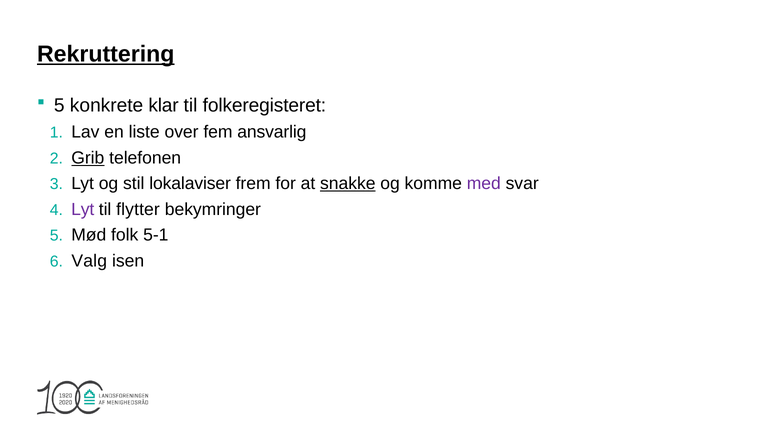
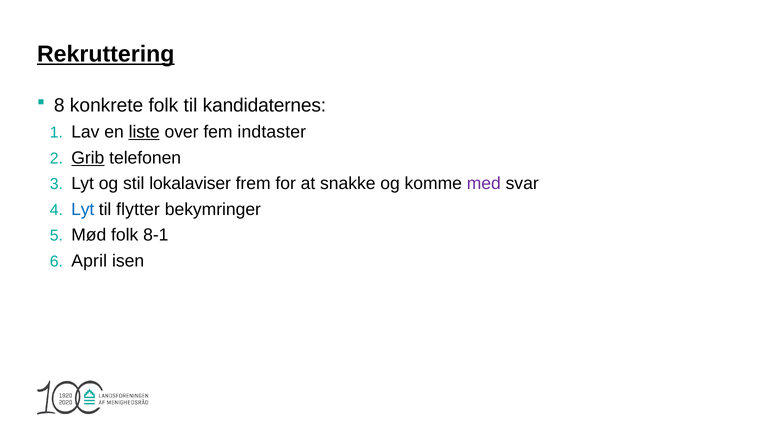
5 at (59, 105): 5 -> 8
konkrete klar: klar -> folk
folkeregisteret: folkeregisteret -> kandidaternes
liste underline: none -> present
ansvarlig: ansvarlig -> indtaster
snakke underline: present -> none
Lyt at (83, 210) colour: purple -> blue
5-1: 5-1 -> 8-1
Valg: Valg -> April
